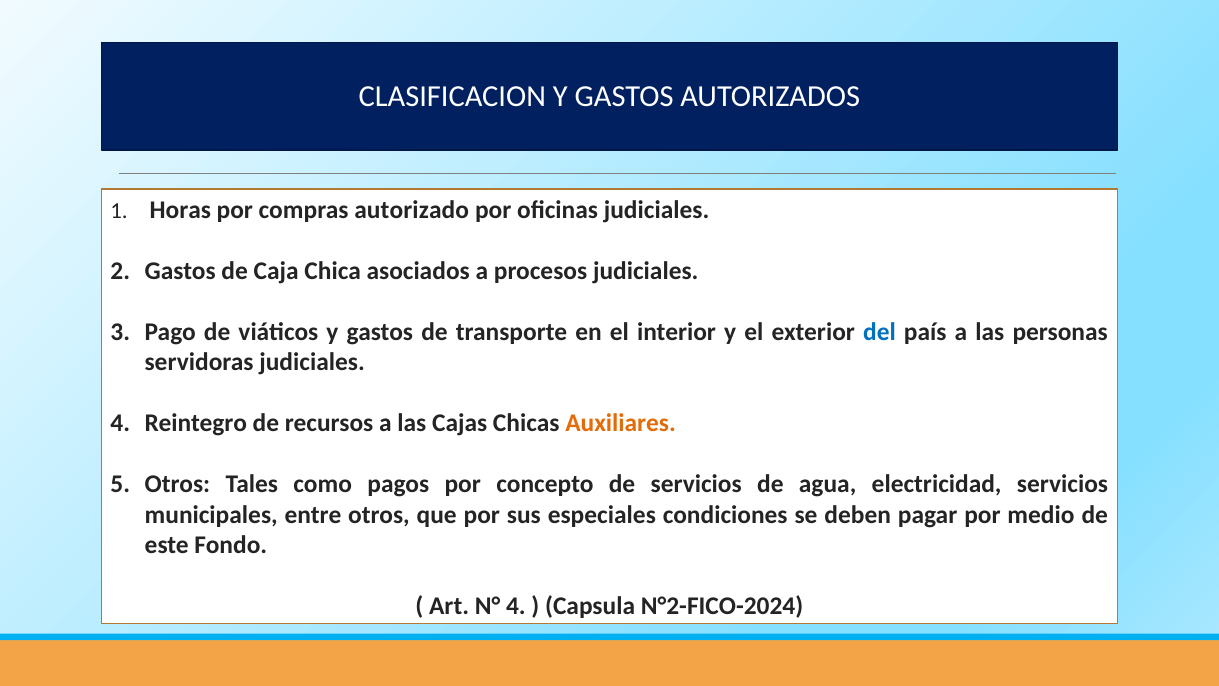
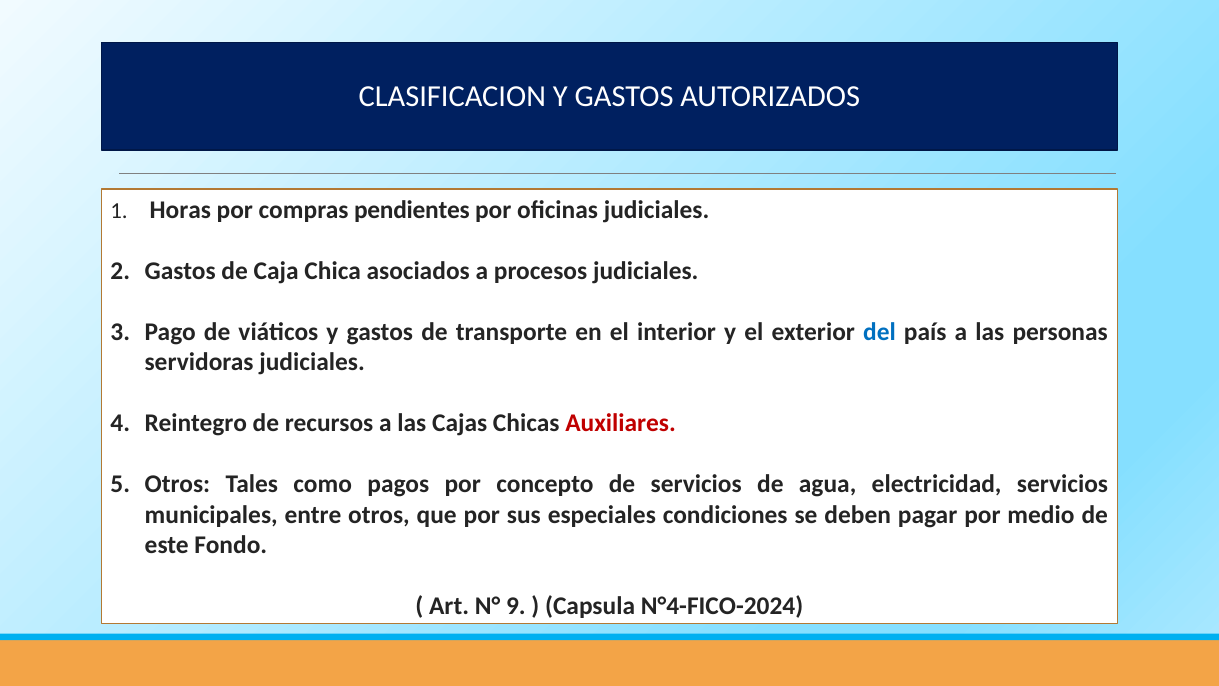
autorizado: autorizado -> pendientes
Auxiliares colour: orange -> red
N° 4: 4 -> 9
N°2-FICO-2024: N°2-FICO-2024 -> N°4-FICO-2024
